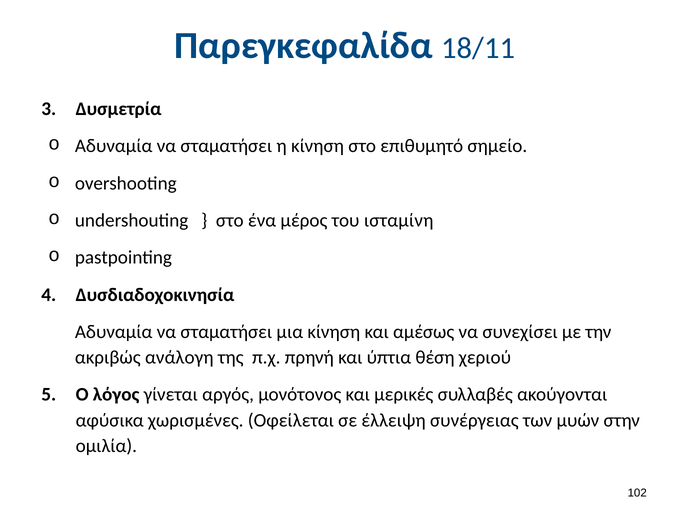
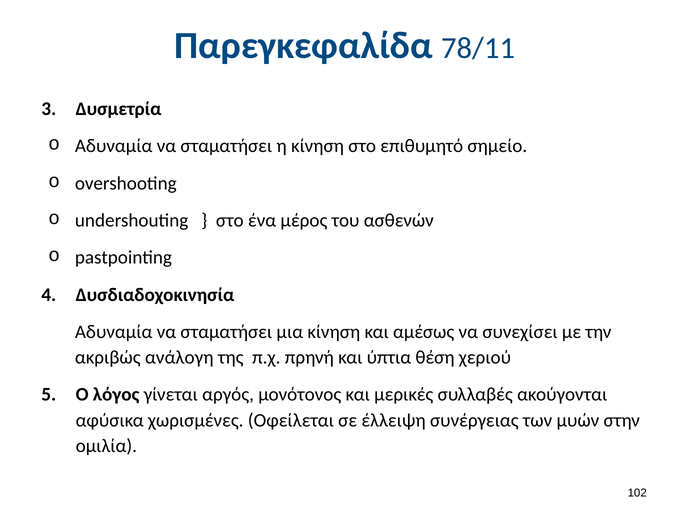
18/11: 18/11 -> 78/11
ισταμίνη: ισταμίνη -> ασθενών
